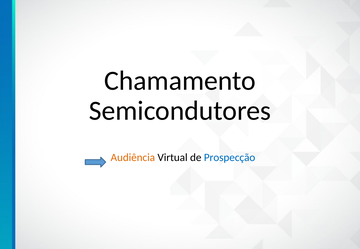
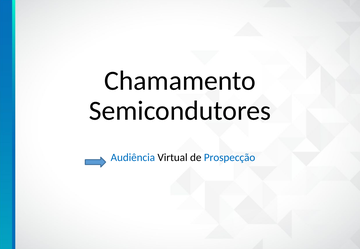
Audiência colour: orange -> blue
